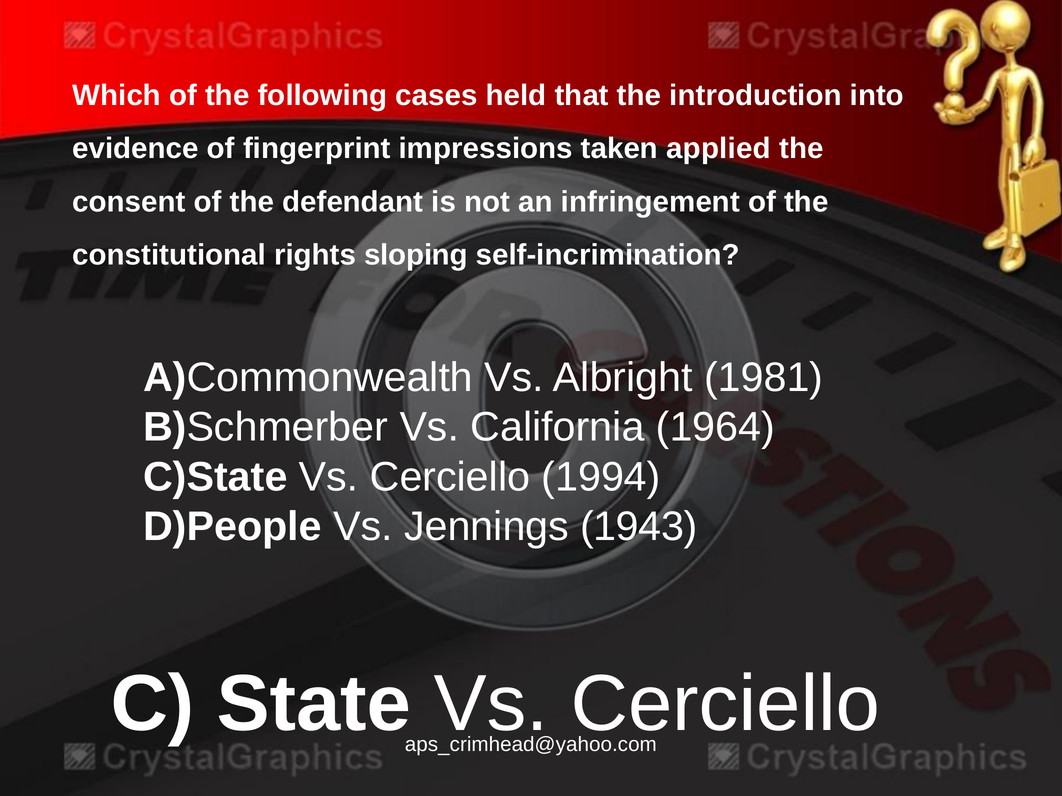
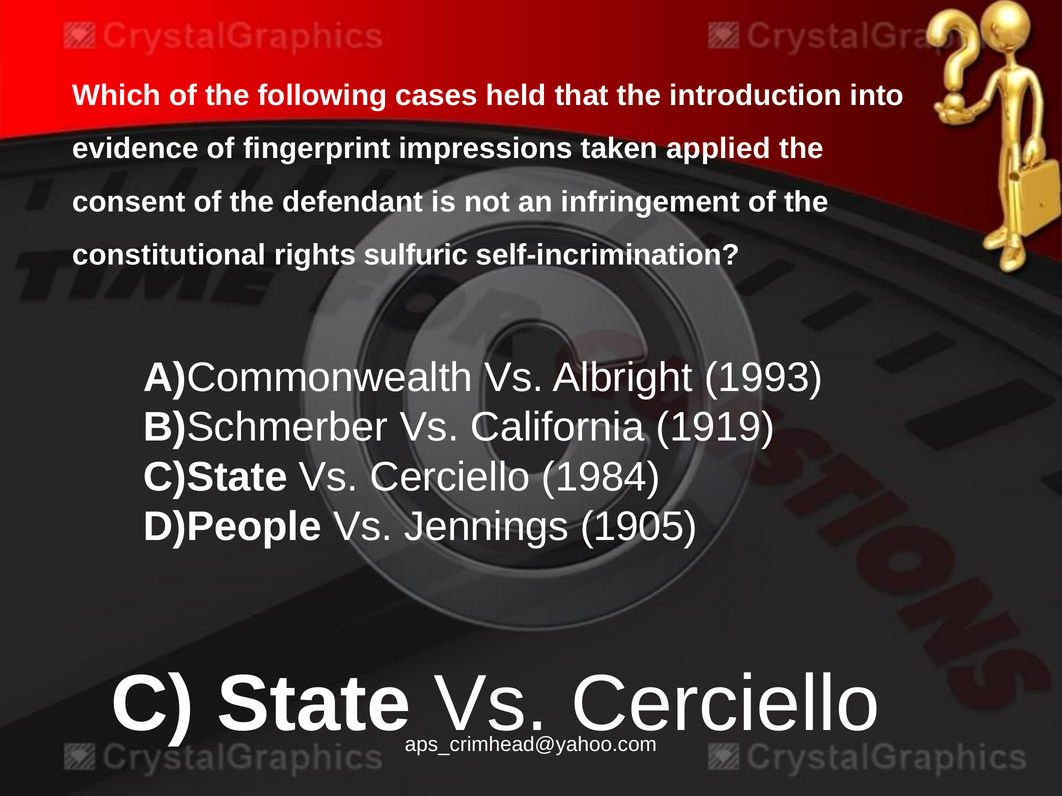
sloping: sloping -> sulfuric
1981: 1981 -> 1993
1964: 1964 -> 1919
1994: 1994 -> 1984
1943: 1943 -> 1905
